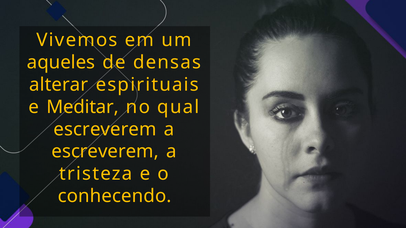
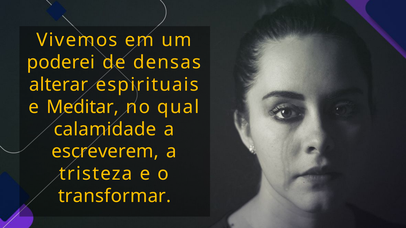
aqueles: aqueles -> poderei
escreverem at (105, 129): escreverem -> calamidade
conhecendo: conhecendo -> transformar
